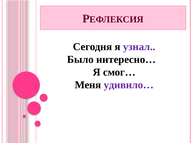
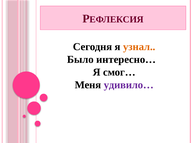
узнал colour: purple -> orange
